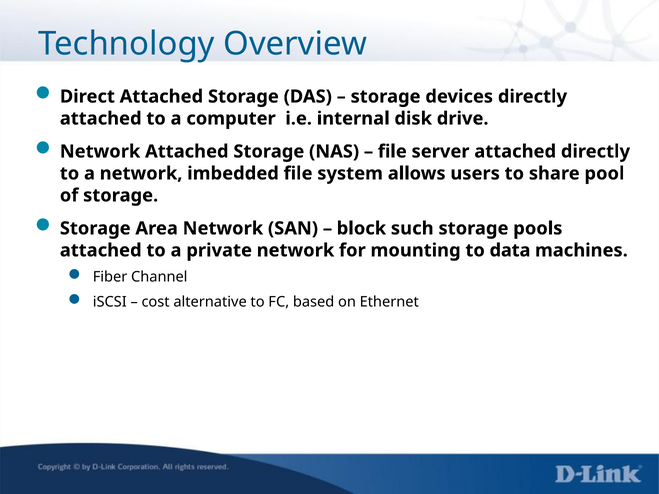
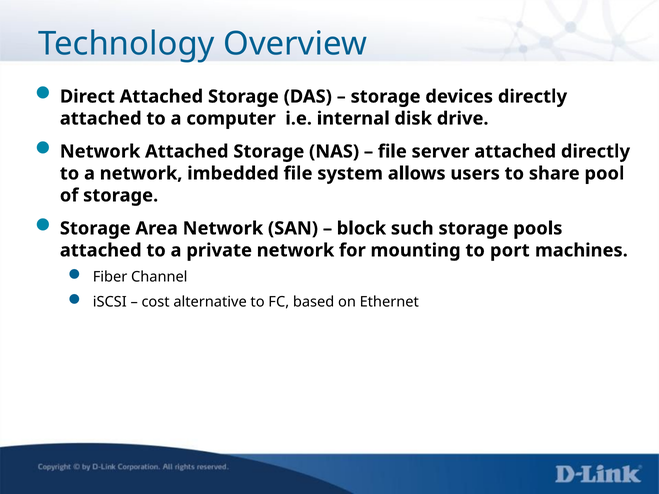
data: data -> port
